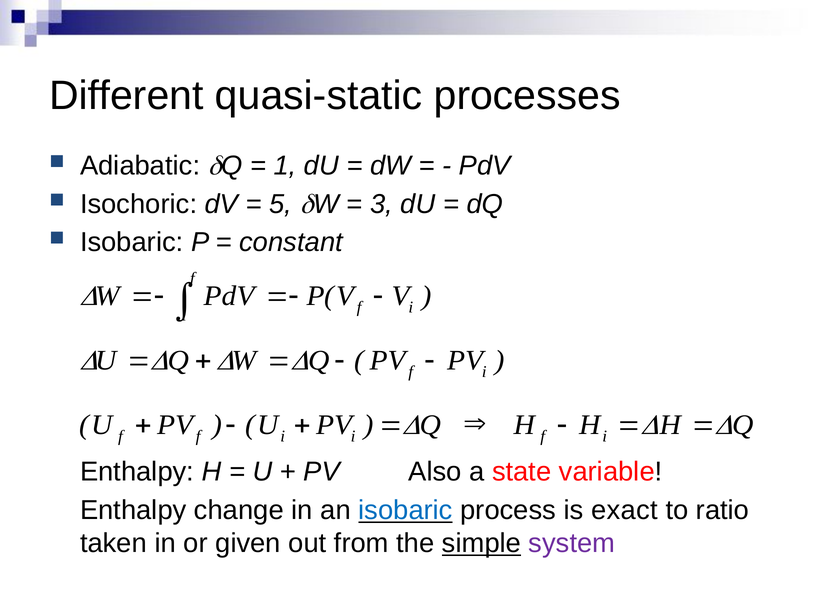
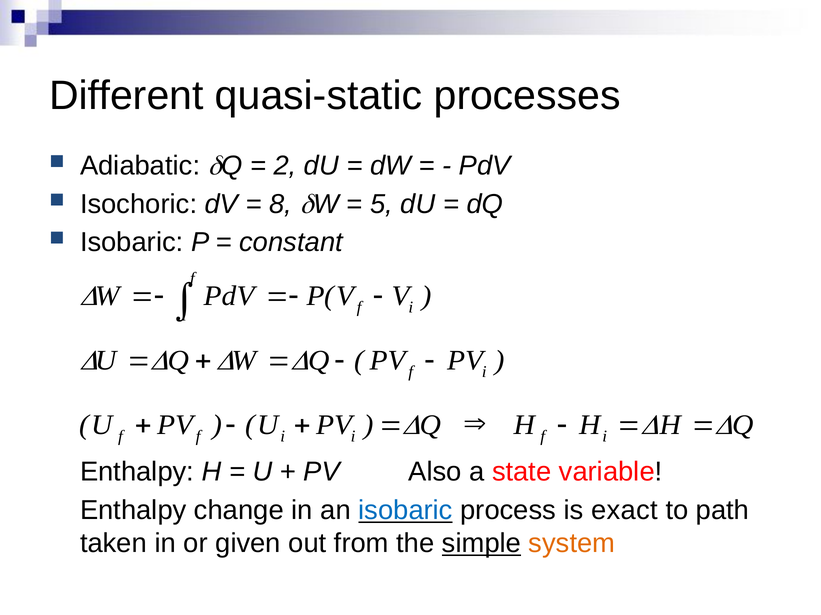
1: 1 -> 2
3: 3 -> 5
5: 5 -> 8
ratio: ratio -> path
system colour: purple -> orange
